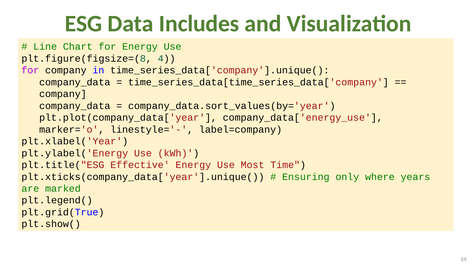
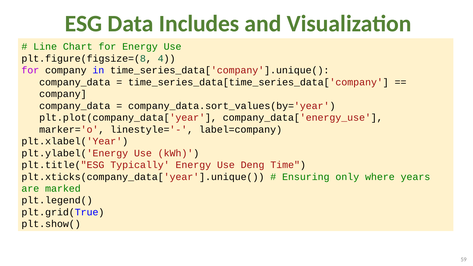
Effective: Effective -> Typically
Most: Most -> Deng
